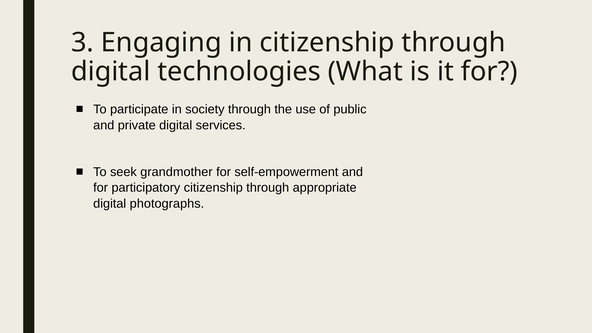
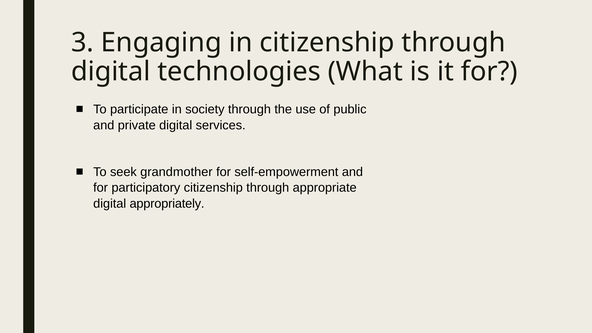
photographs: photographs -> appropriately
